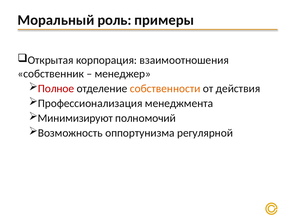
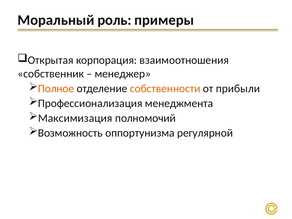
Полное colour: red -> orange
действия: действия -> прибыли
Минимизируют: Минимизируют -> Максимизация
